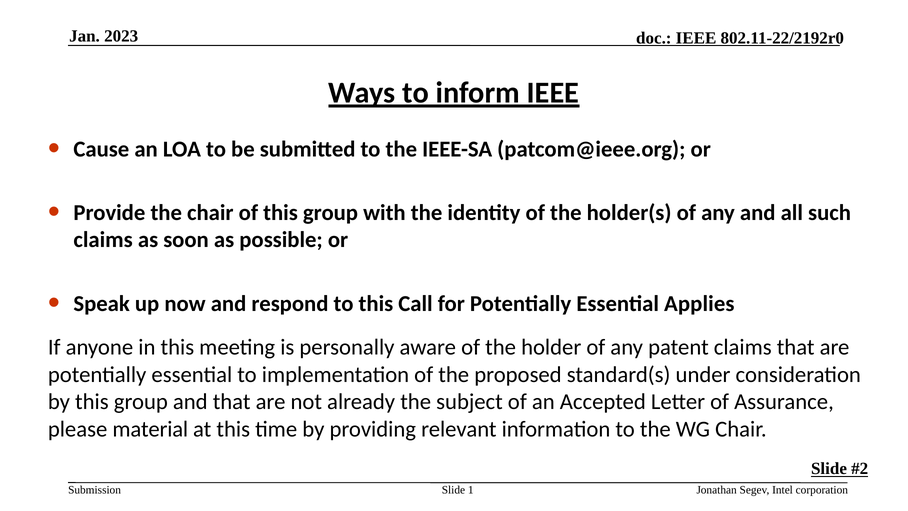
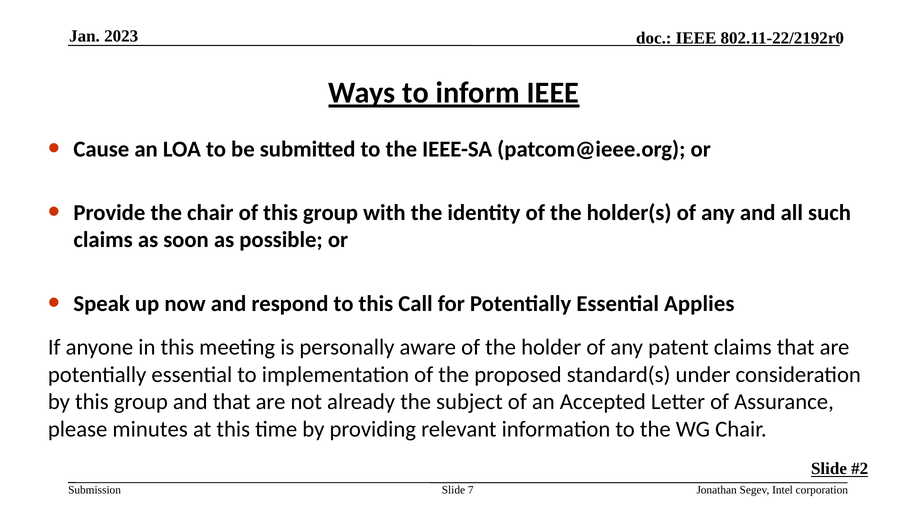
material: material -> minutes
1: 1 -> 7
